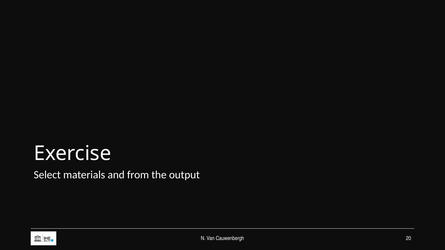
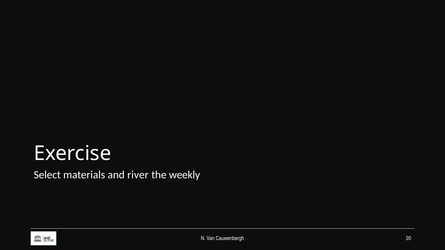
from: from -> river
output: output -> weekly
